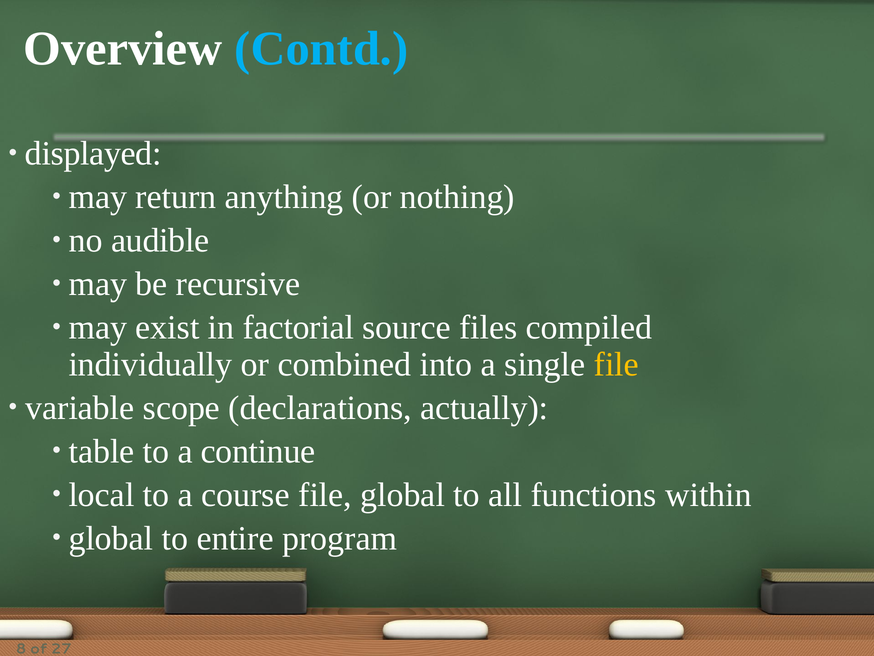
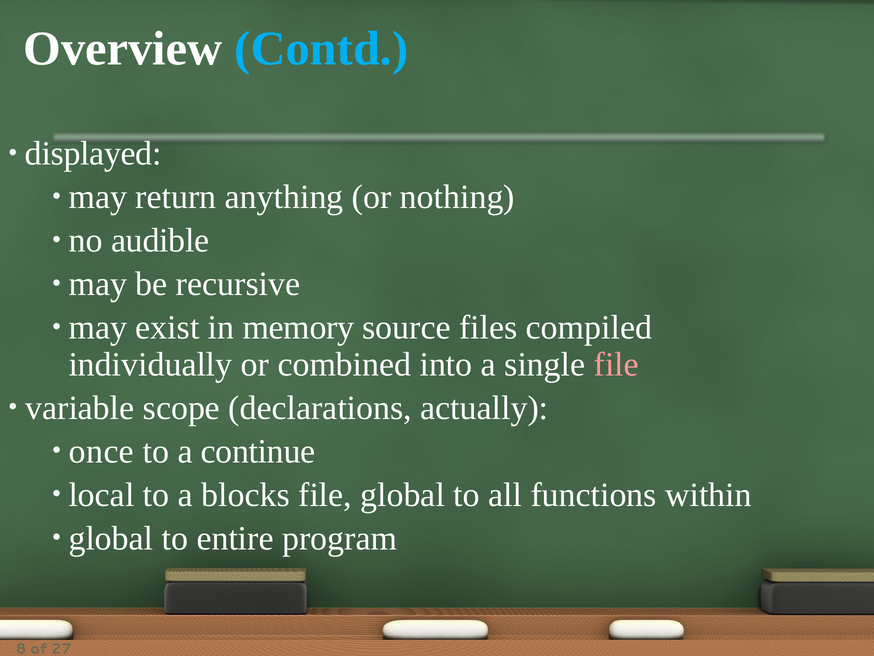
factorial: factorial -> memory
file at (616, 364) colour: yellow -> pink
table: table -> once
course: course -> blocks
